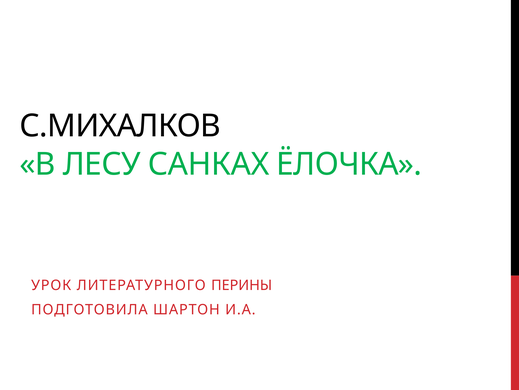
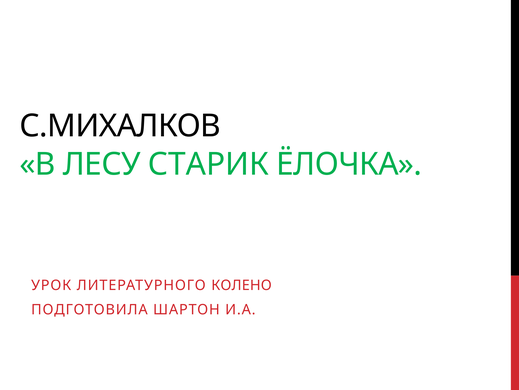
САНКАХ: САНКАХ -> СТАРИК
ПЕРИНЫ: ПЕРИНЫ -> КОЛЕНО
